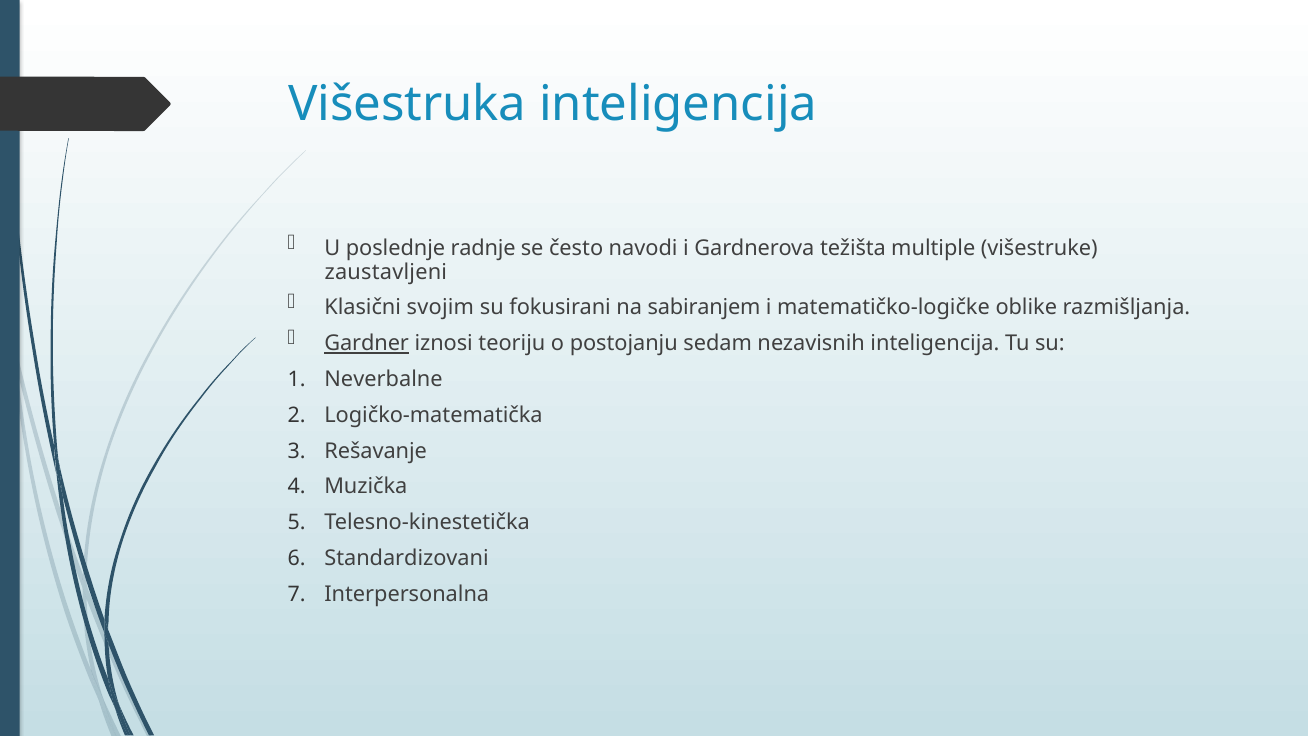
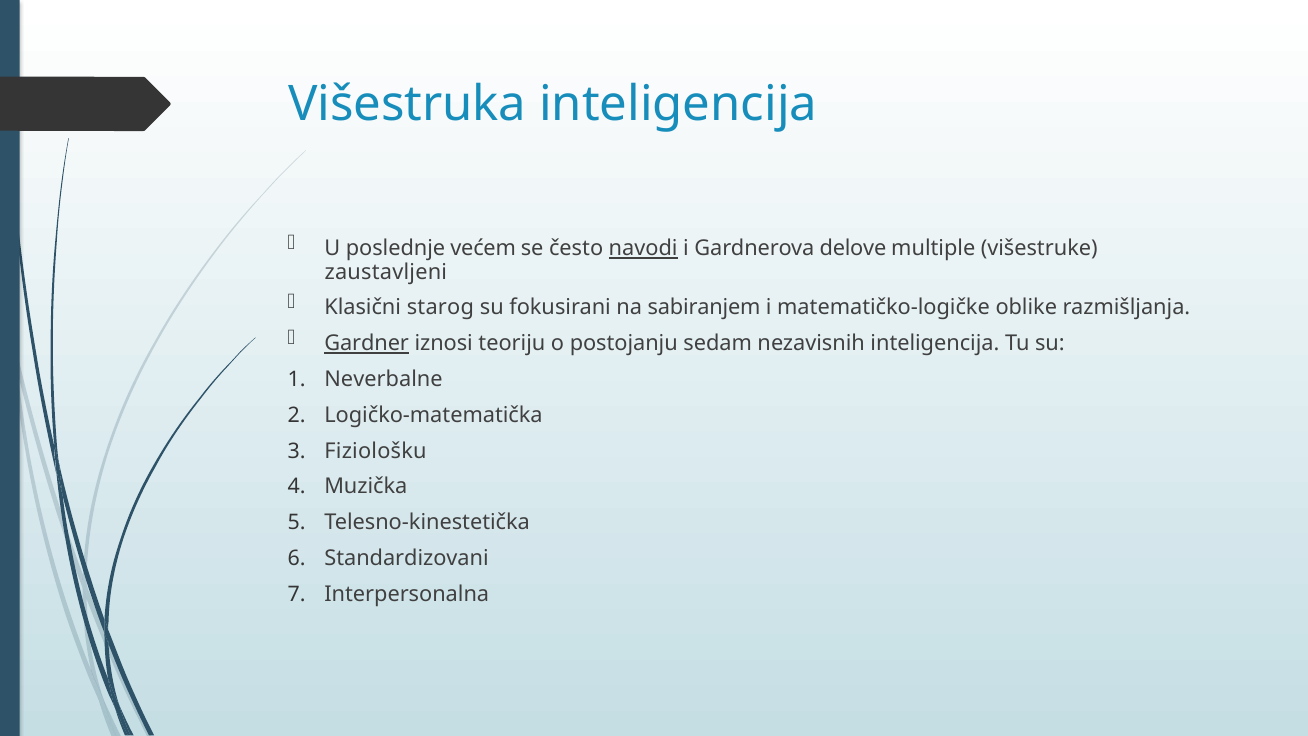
radnje: radnje -> većem
navodi underline: none -> present
težišta: težišta -> delove
svojim: svojim -> starog
Rešavanje: Rešavanje -> Fiziološku
